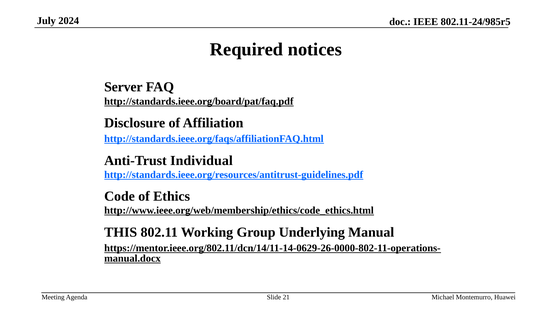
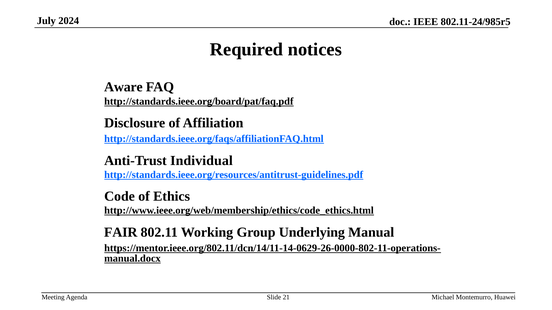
Server: Server -> Aware
THIS: THIS -> FAIR
